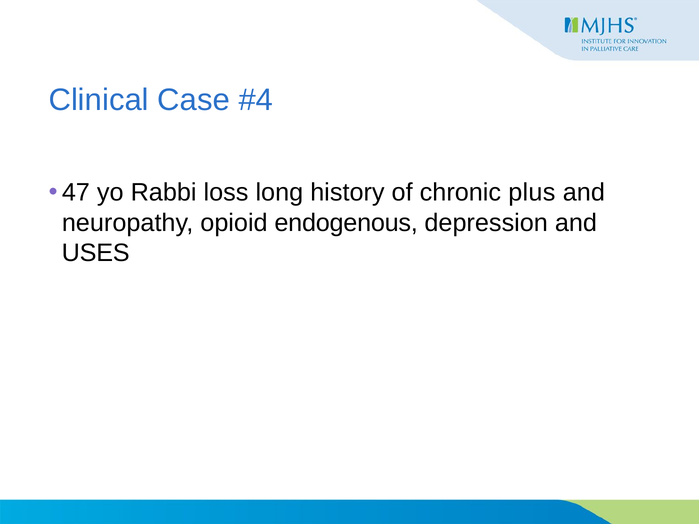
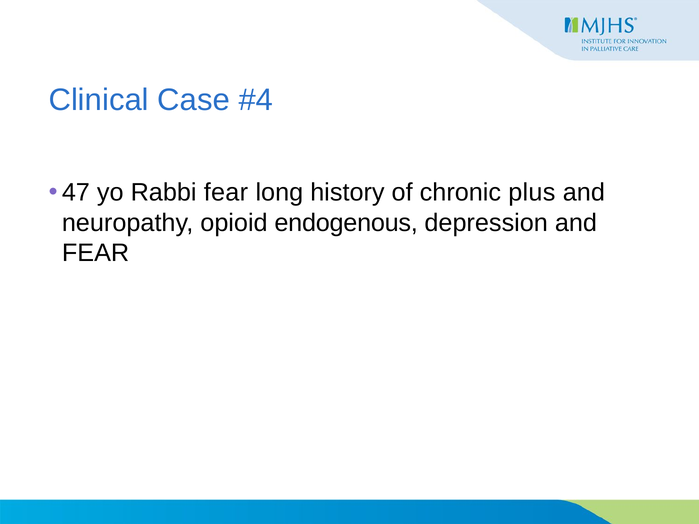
Rabbi loss: loss -> fear
USES at (96, 253): USES -> FEAR
